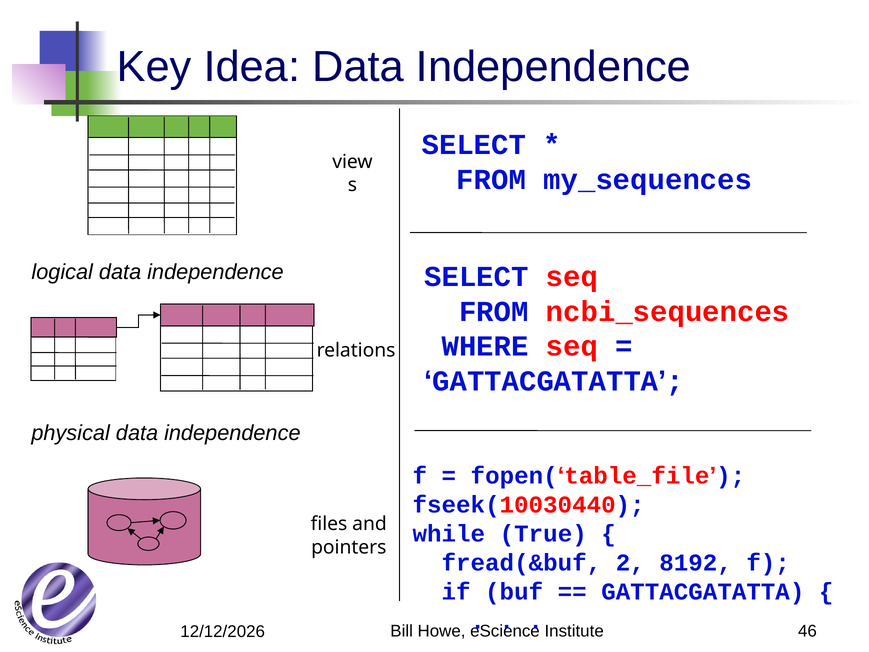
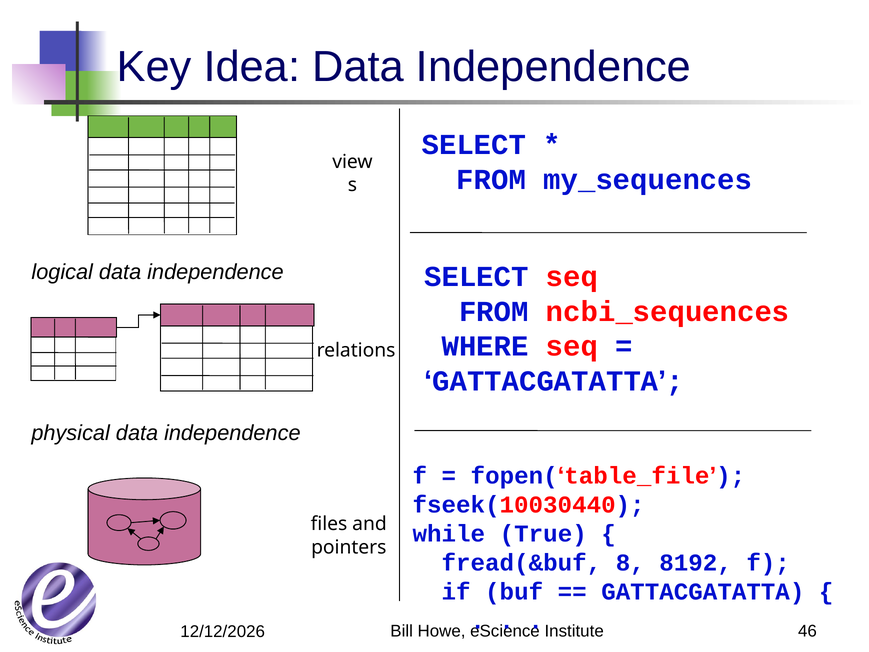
2: 2 -> 8
